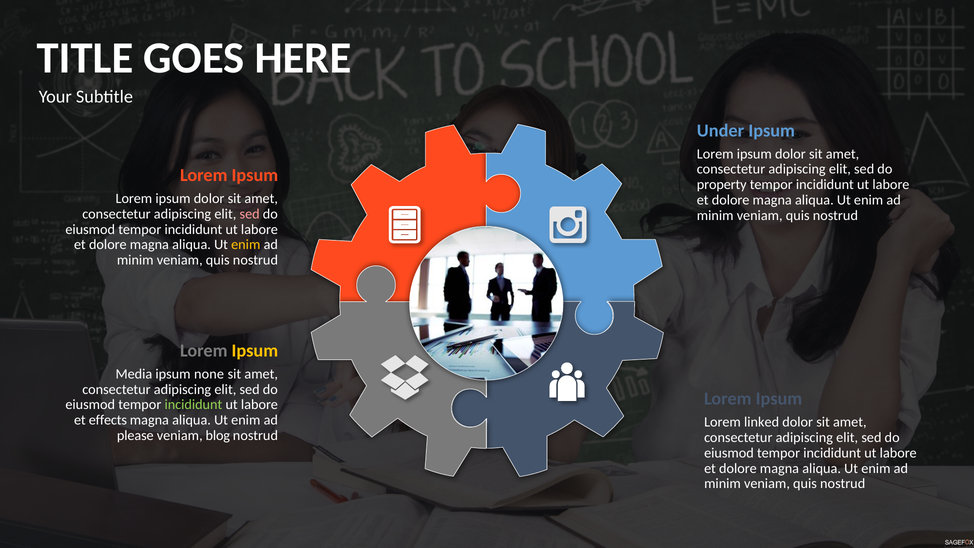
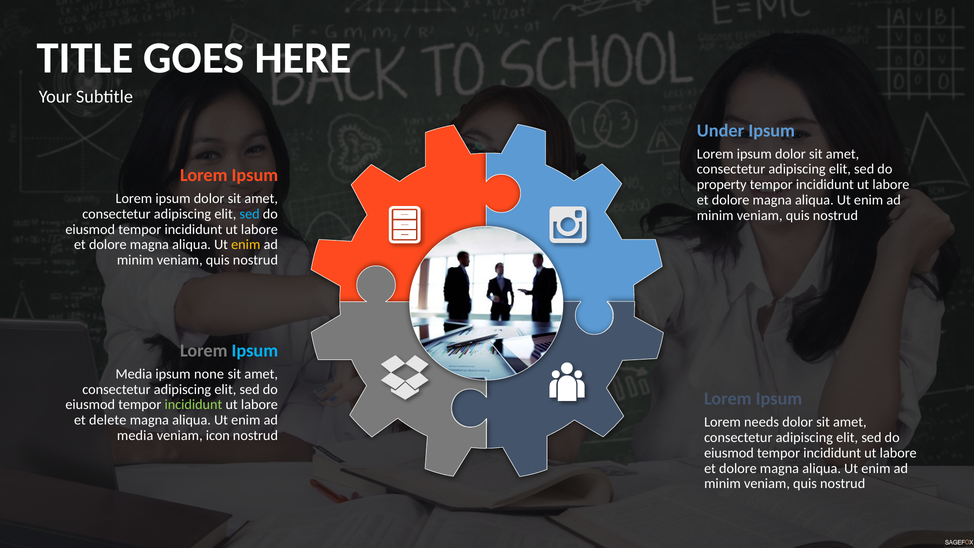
sed at (250, 214) colour: pink -> light blue
Ipsum at (255, 350) colour: yellow -> light blue
effects: effects -> delete
linked: linked -> needs
please at (135, 435): please -> media
blog: blog -> icon
